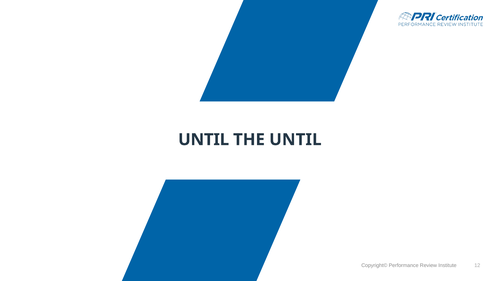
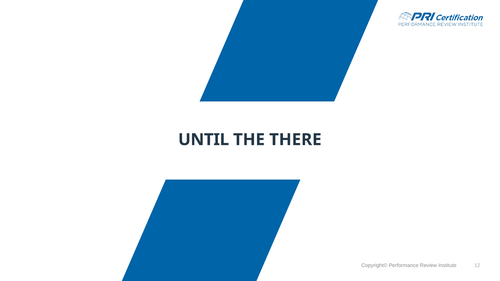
THE UNTIL: UNTIL -> THERE
